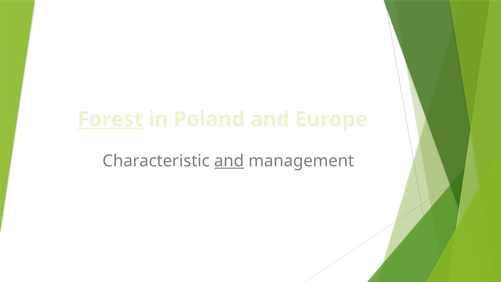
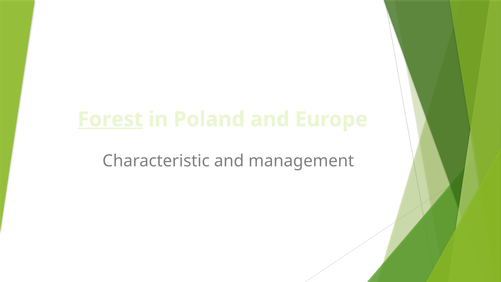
and at (229, 161) underline: present -> none
